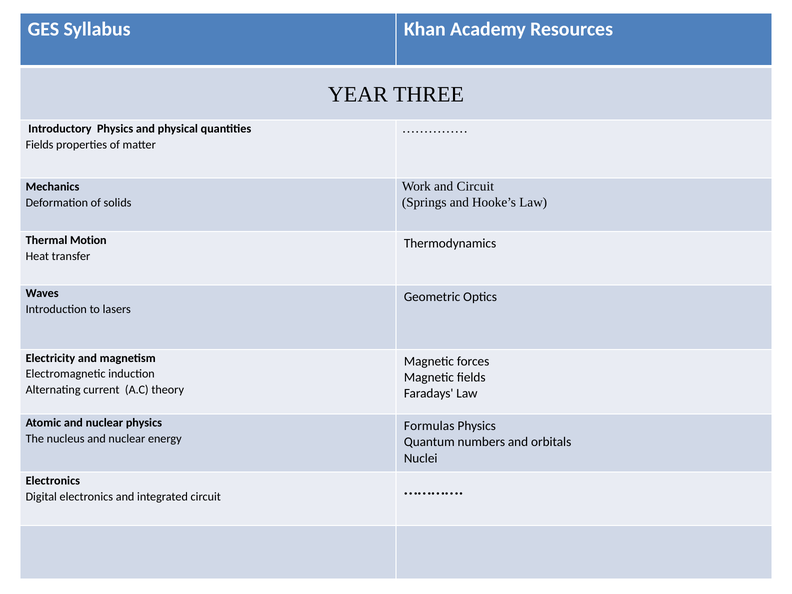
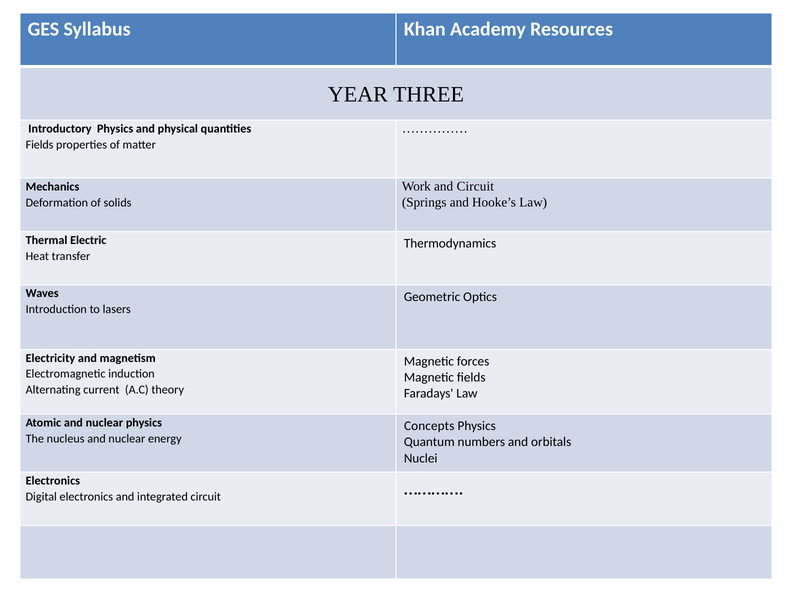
Motion: Motion -> Electric
Formulas: Formulas -> Concepts
